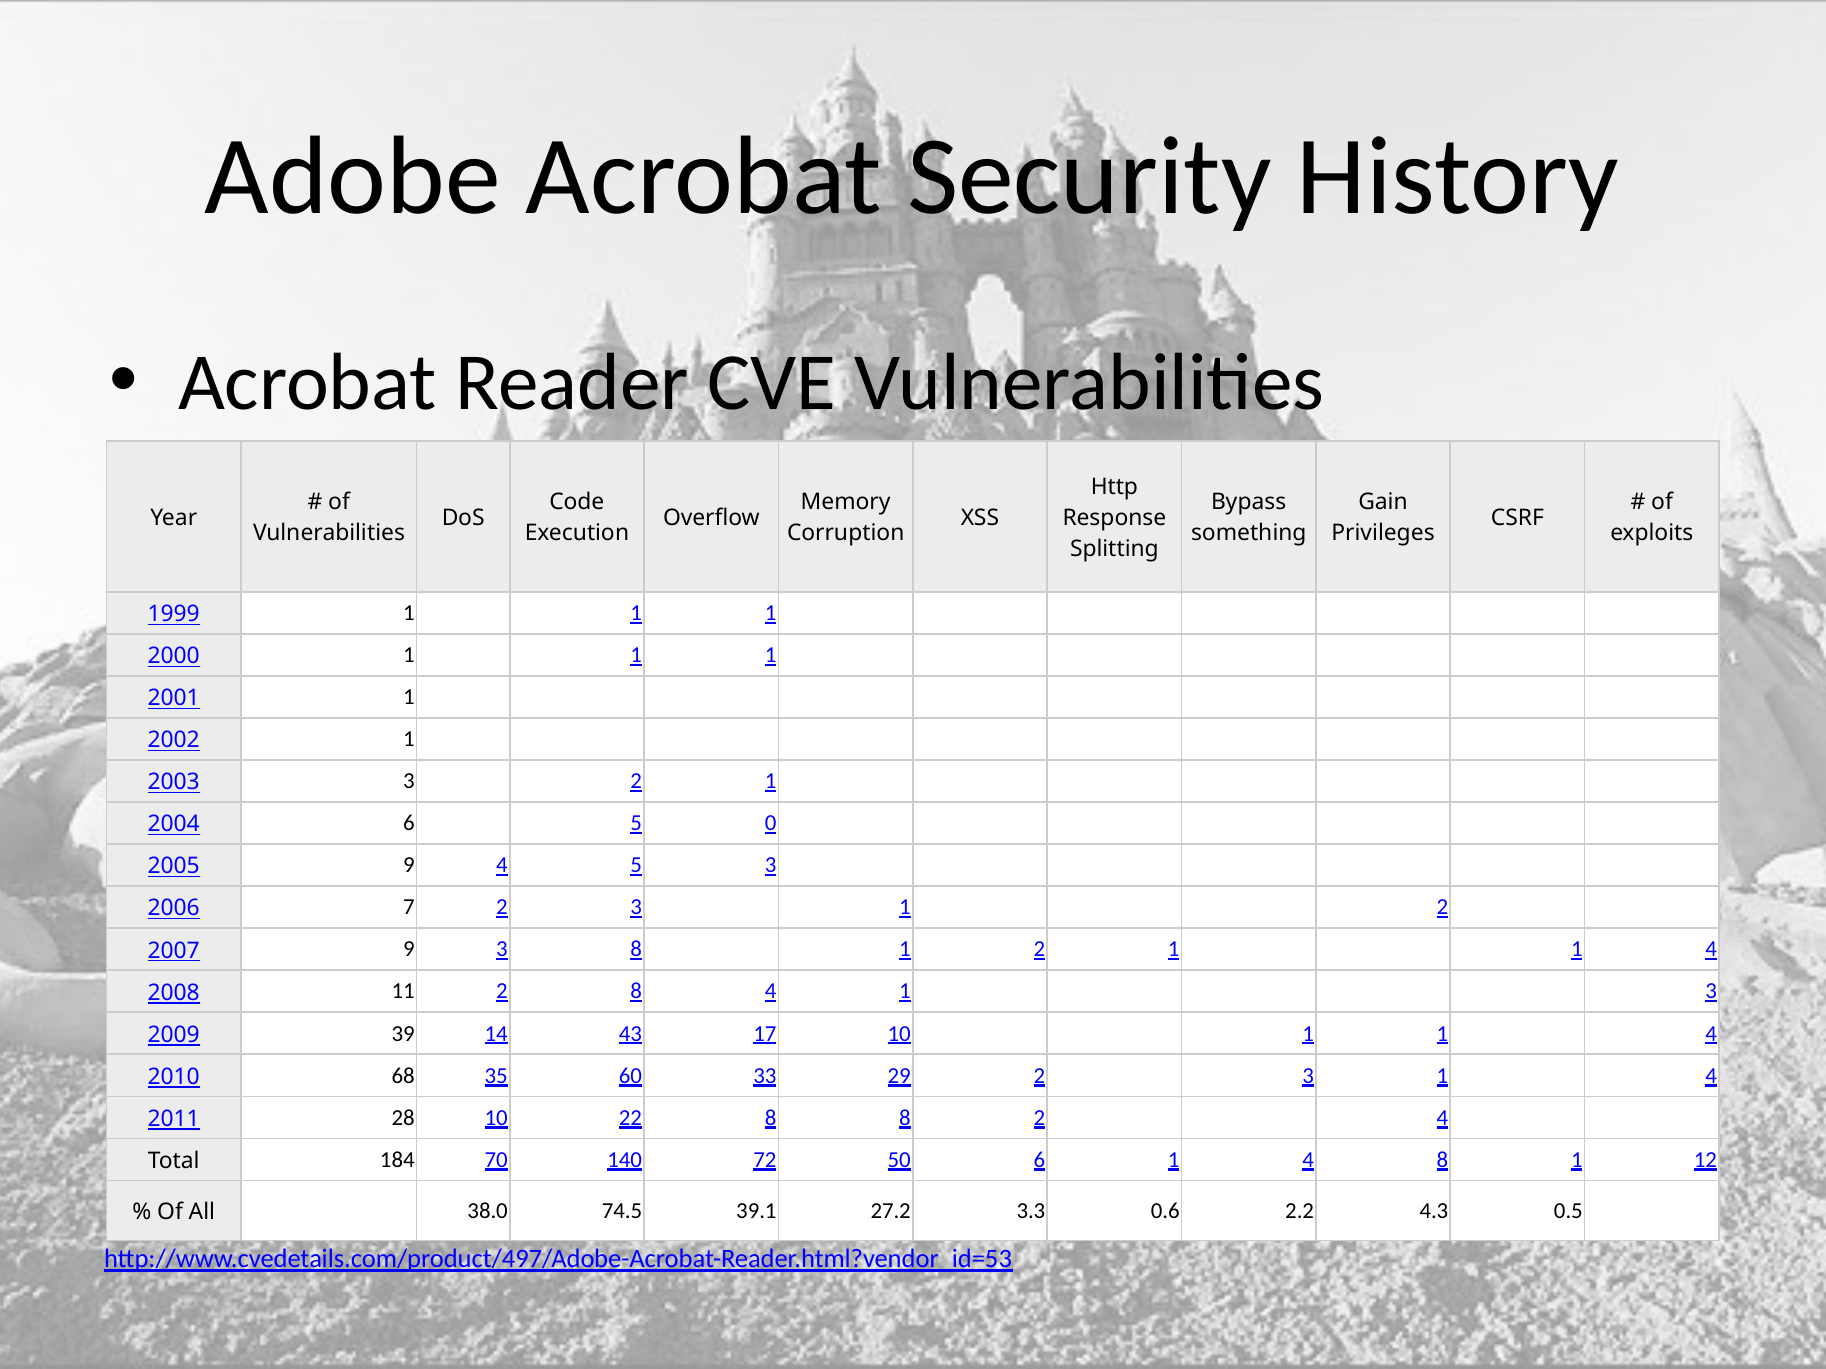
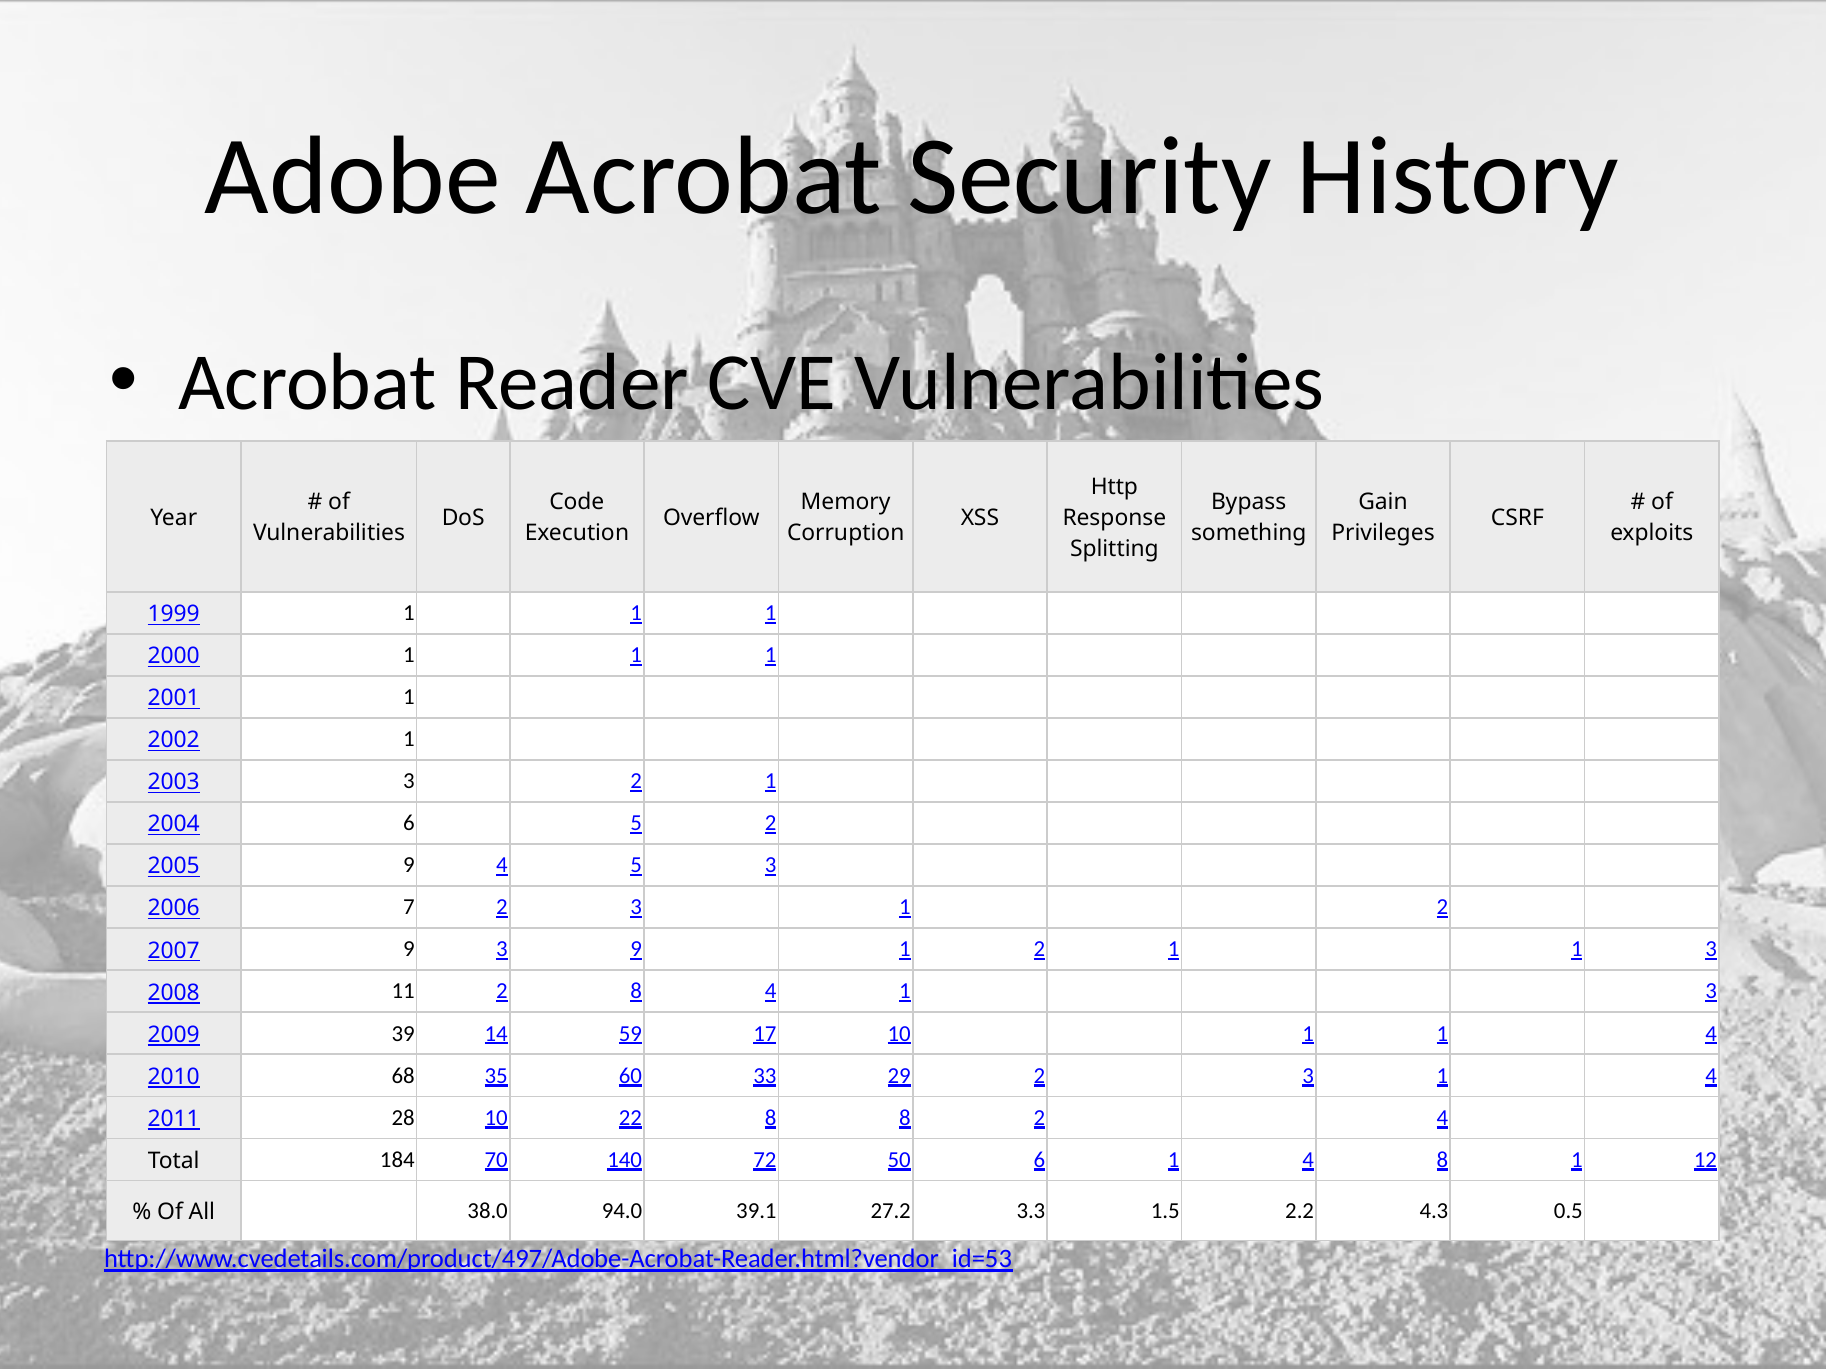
5 0: 0 -> 2
3 8: 8 -> 9
2 1 1 4: 4 -> 3
43: 43 -> 59
74.5: 74.5 -> 94.0
0.6: 0.6 -> 1.5
